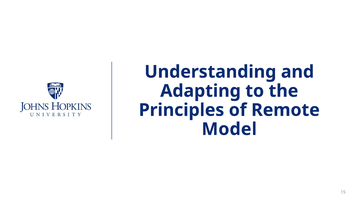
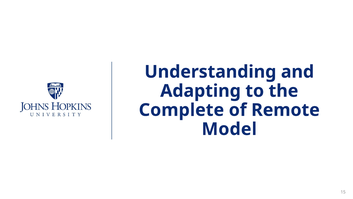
Principles: Principles -> Complete
